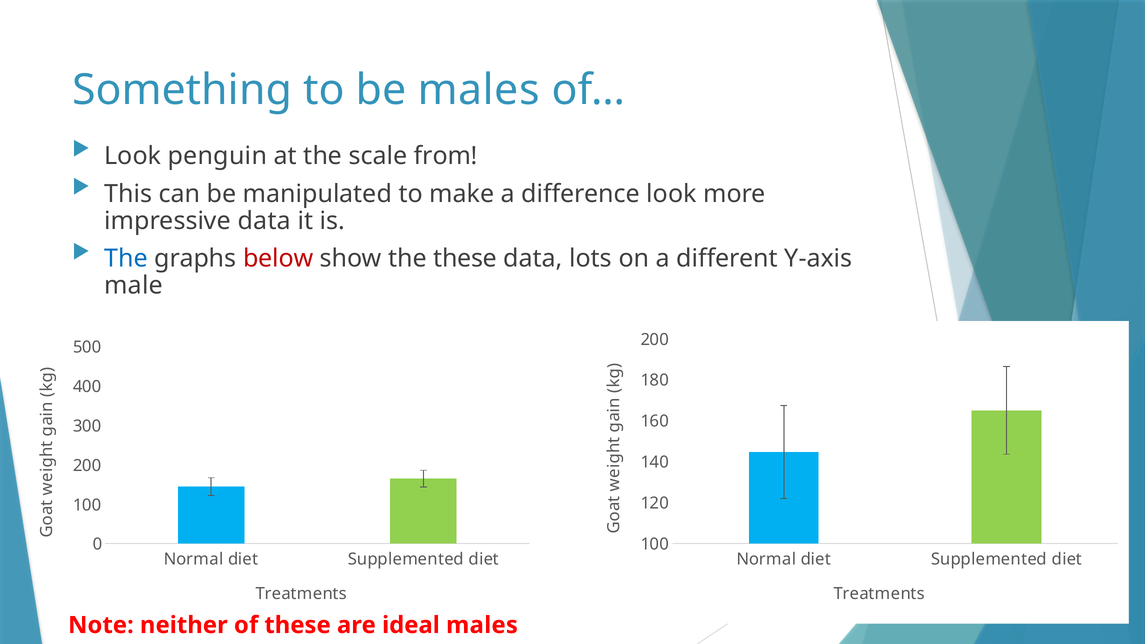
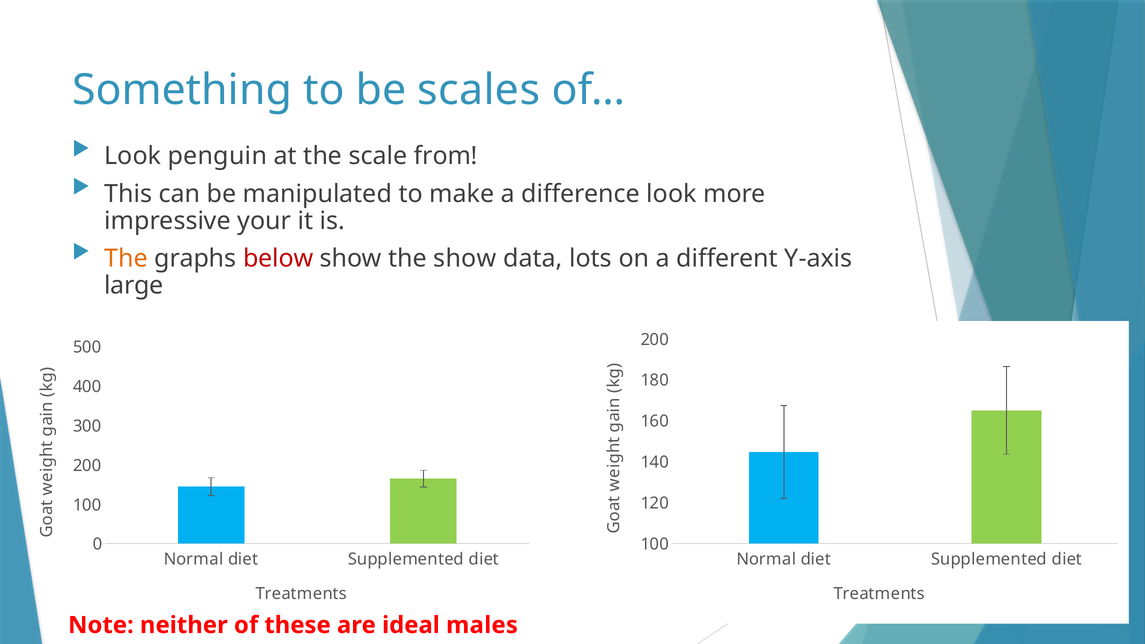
be males: males -> scales
impressive data: data -> your
The at (126, 259) colour: blue -> orange
the these: these -> show
male: male -> large
